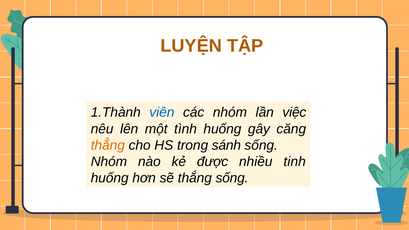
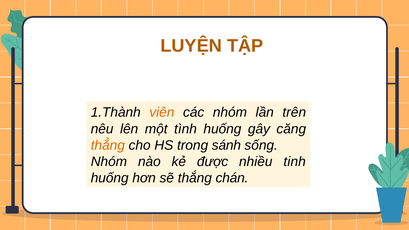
viên colour: blue -> orange
việc: việc -> trên
thắng sống: sống -> chán
